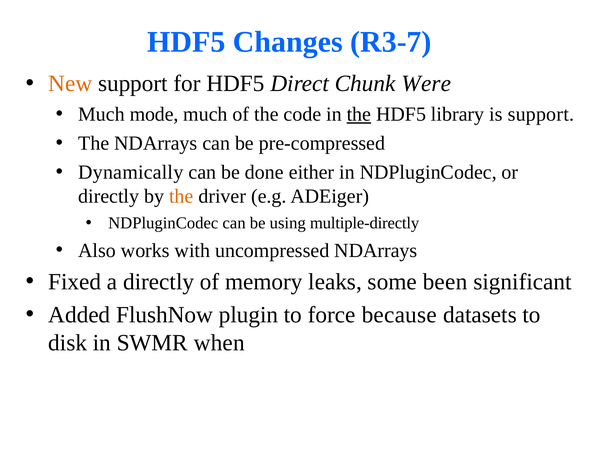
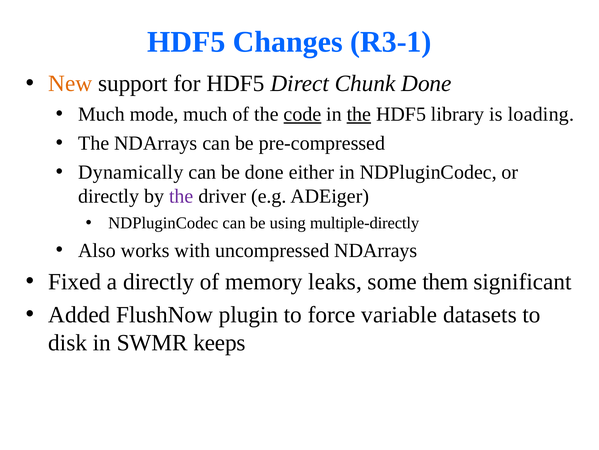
R3-7: R3-7 -> R3-1
Chunk Were: Were -> Done
code underline: none -> present
is support: support -> loading
the at (181, 196) colour: orange -> purple
been: been -> them
because: because -> variable
when: when -> keeps
